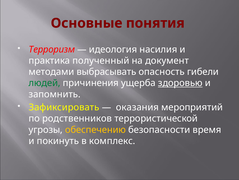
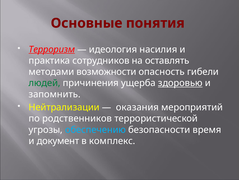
Терроризм underline: none -> present
полученный: полученный -> сотрудников
документ: документ -> оставлять
выбрасывать: выбрасывать -> возможности
Зафиксировать: Зафиксировать -> Нейтрализации
обеспечению colour: yellow -> light blue
покинуть: покинуть -> документ
